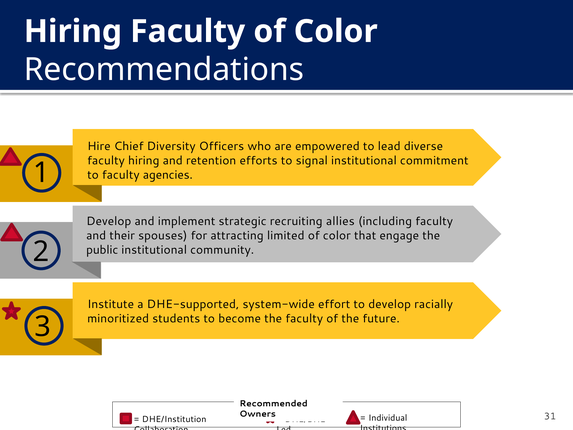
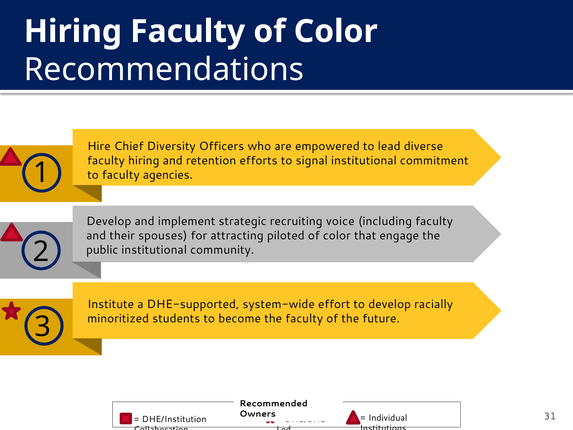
allies: allies -> voice
limited: limited -> piloted
